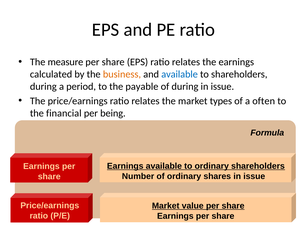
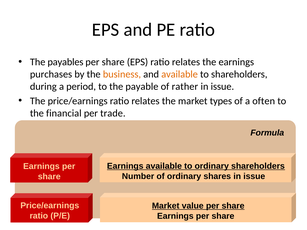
measure: measure -> payables
calculated: calculated -> purchases
available at (180, 74) colour: blue -> orange
of during: during -> rather
being: being -> trade
